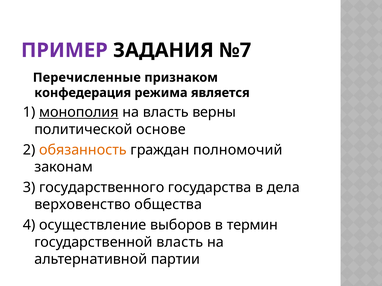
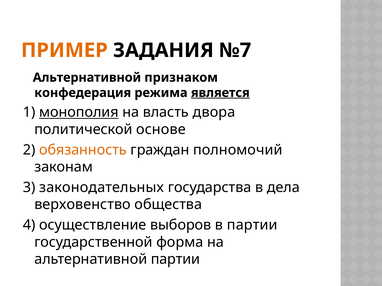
ПРИМЕР colour: purple -> orange
Перечисленные at (87, 78): Перечисленные -> Альтернативной
является underline: none -> present
верны: верны -> двора
государственного: государственного -> законодательных
в термин: термин -> партии
государственной власть: власть -> форма
